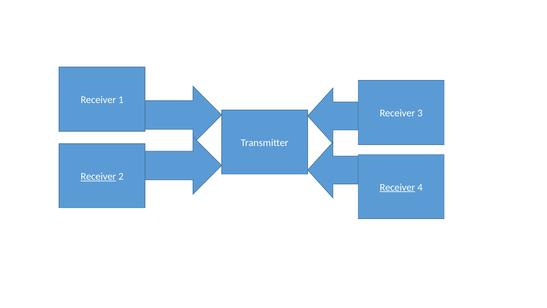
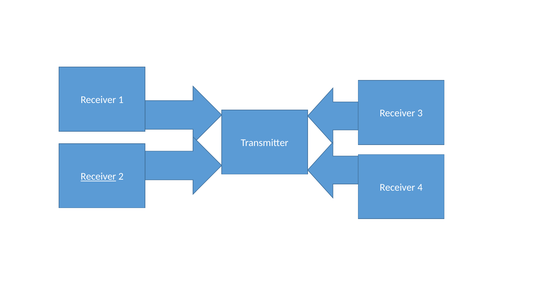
Receiver at (397, 187) underline: present -> none
